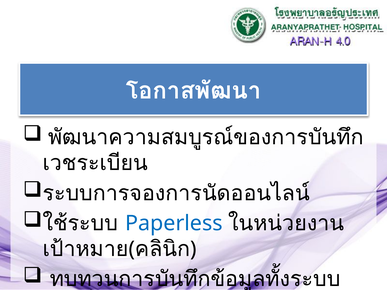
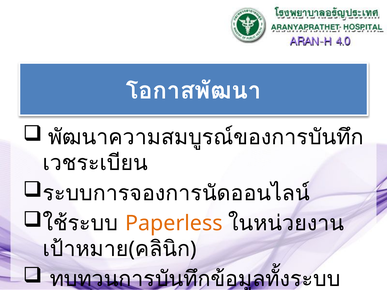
Paperless colour: blue -> orange
